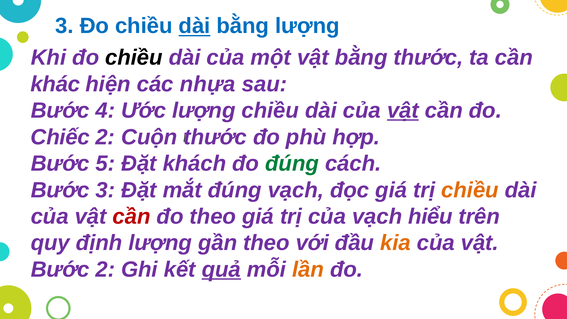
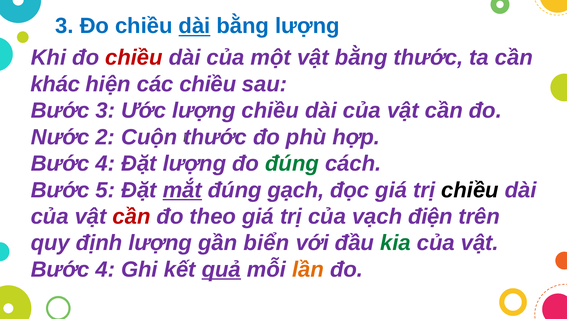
chiều at (134, 58) colour: black -> red
các nhựa: nhựa -> chiều
Bước 4: 4 -> 3
vật at (403, 111) underline: present -> none
Chiếc: Chiếc -> Nước
5 at (105, 164): 5 -> 4
Đặt khách: khách -> lượng
Bước 3: 3 -> 5
mắt underline: none -> present
đúng vạch: vạch -> gạch
chiều at (470, 190) colour: orange -> black
hiểu: hiểu -> điện
gần theo: theo -> biển
kia colour: orange -> green
2 at (105, 269): 2 -> 4
